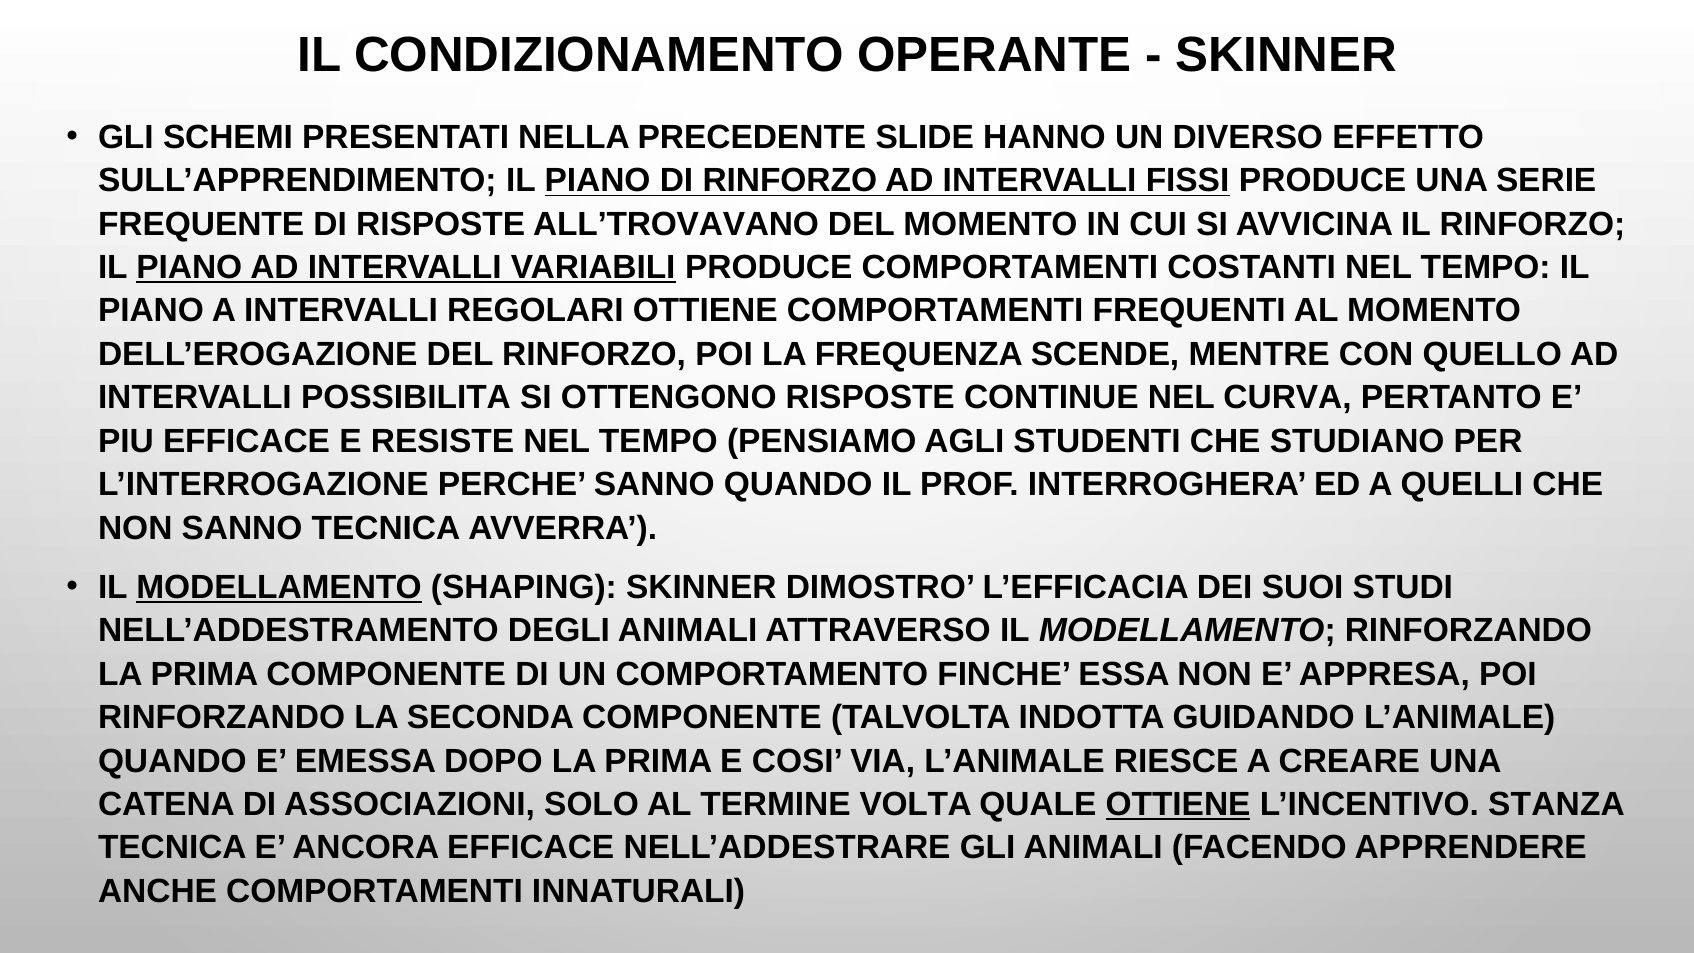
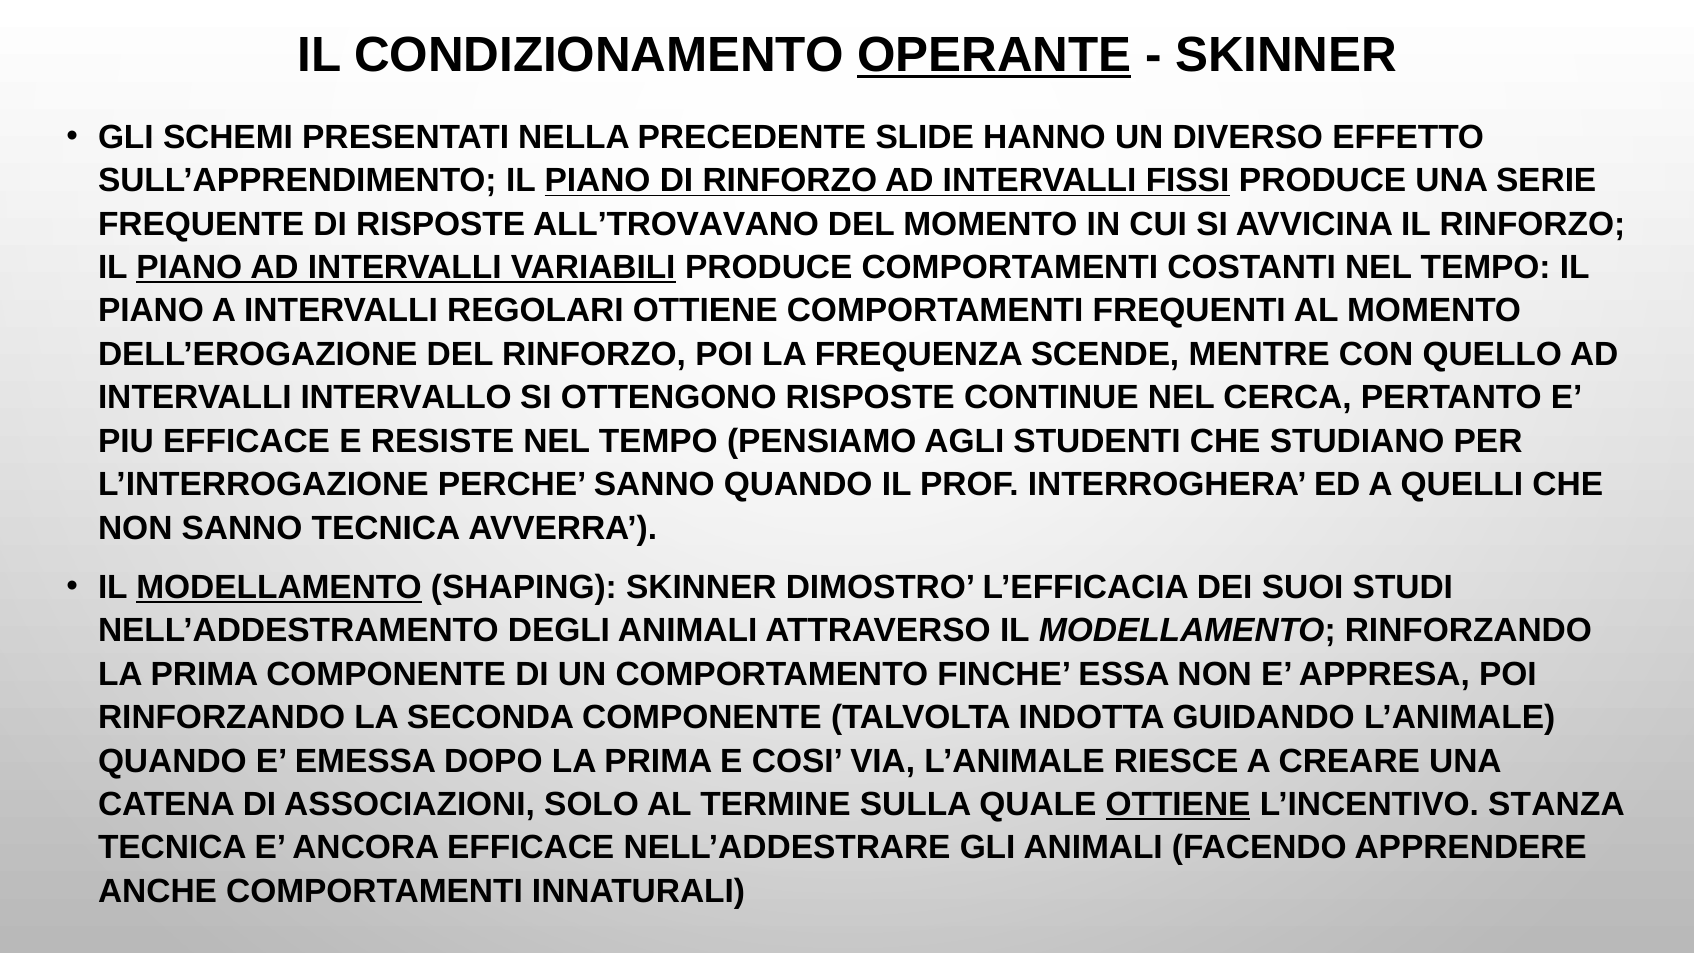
OPERANTE underline: none -> present
POSSIBILITA: POSSIBILITA -> INTERVALLO
CURVA: CURVA -> CERCA
VOLTA: VOLTA -> SULLA
